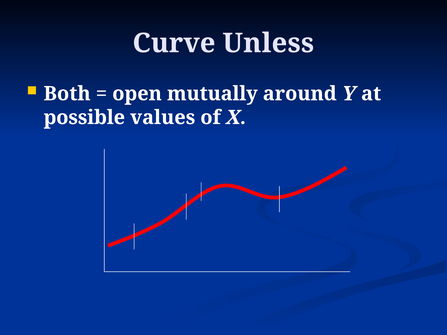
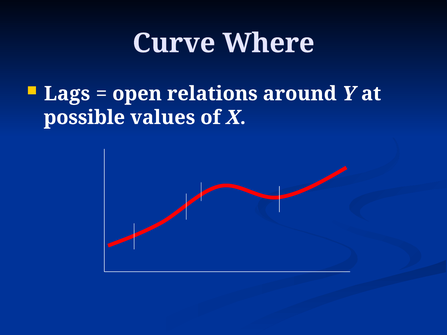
Unless: Unless -> Where
Both: Both -> Lags
mutually: mutually -> relations
